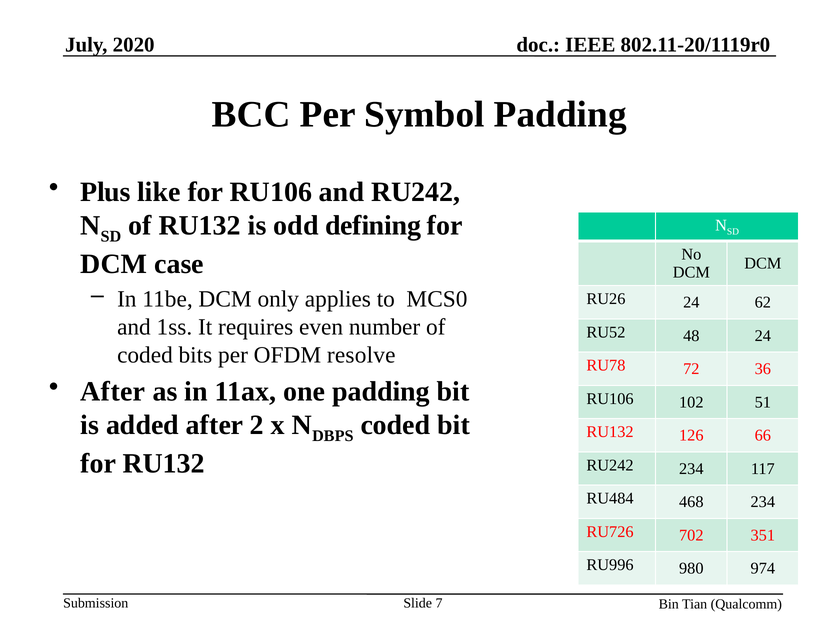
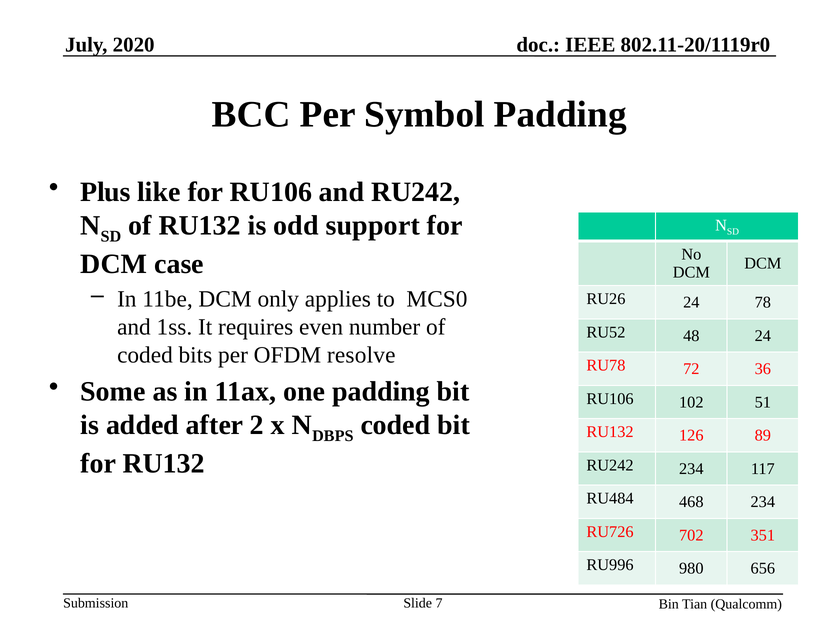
defining: defining -> support
62: 62 -> 78
After at (113, 392): After -> Some
66: 66 -> 89
974: 974 -> 656
